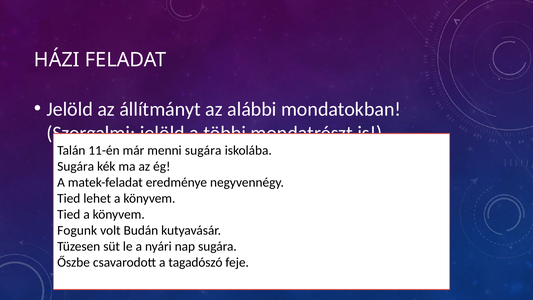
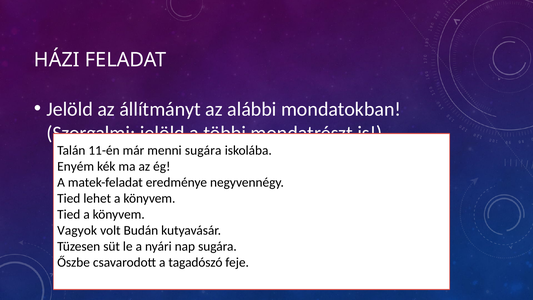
Sugára at (76, 166): Sugára -> Enyém
Fogunk: Fogunk -> Vagyok
